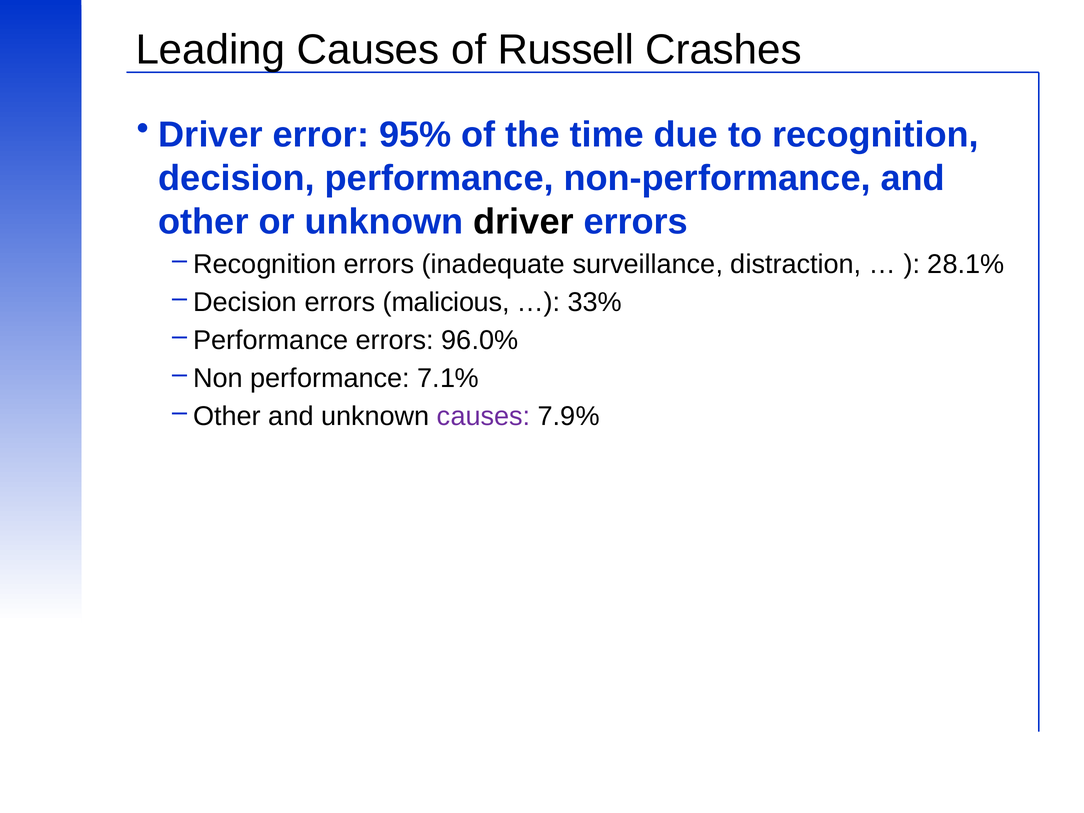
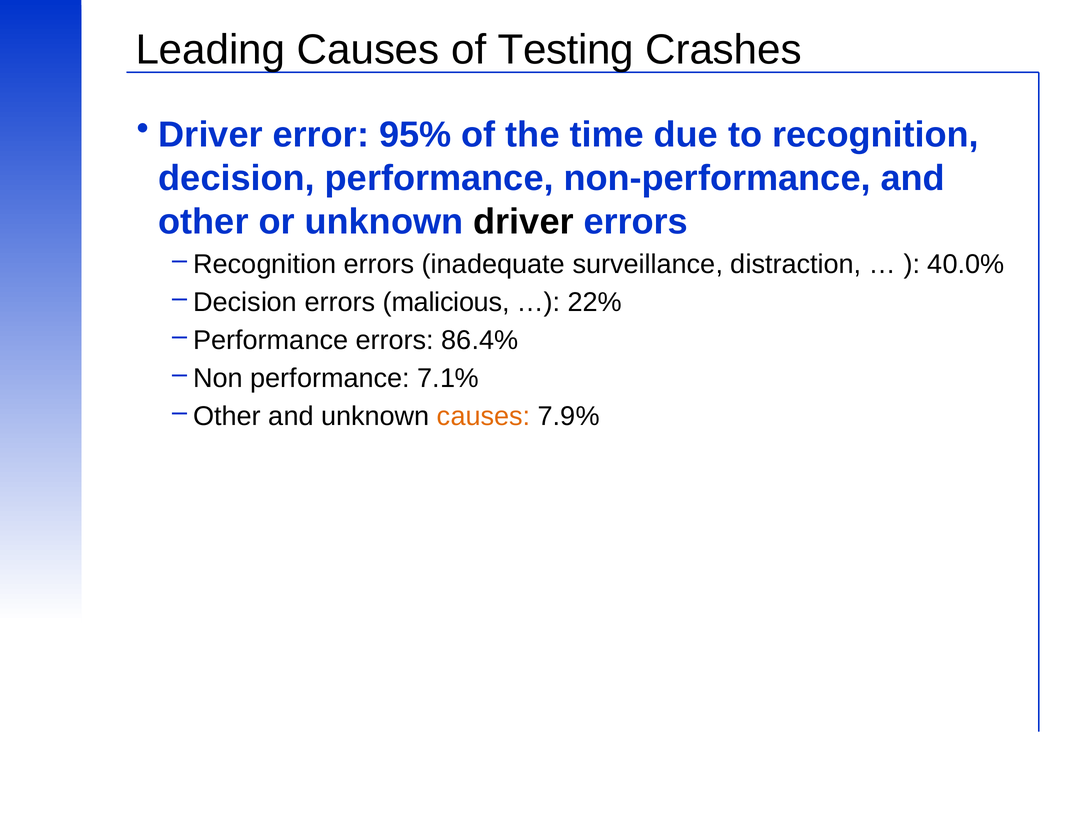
Russell: Russell -> Testing
28.1%: 28.1% -> 40.0%
33%: 33% -> 22%
96.0%: 96.0% -> 86.4%
causes at (484, 416) colour: purple -> orange
